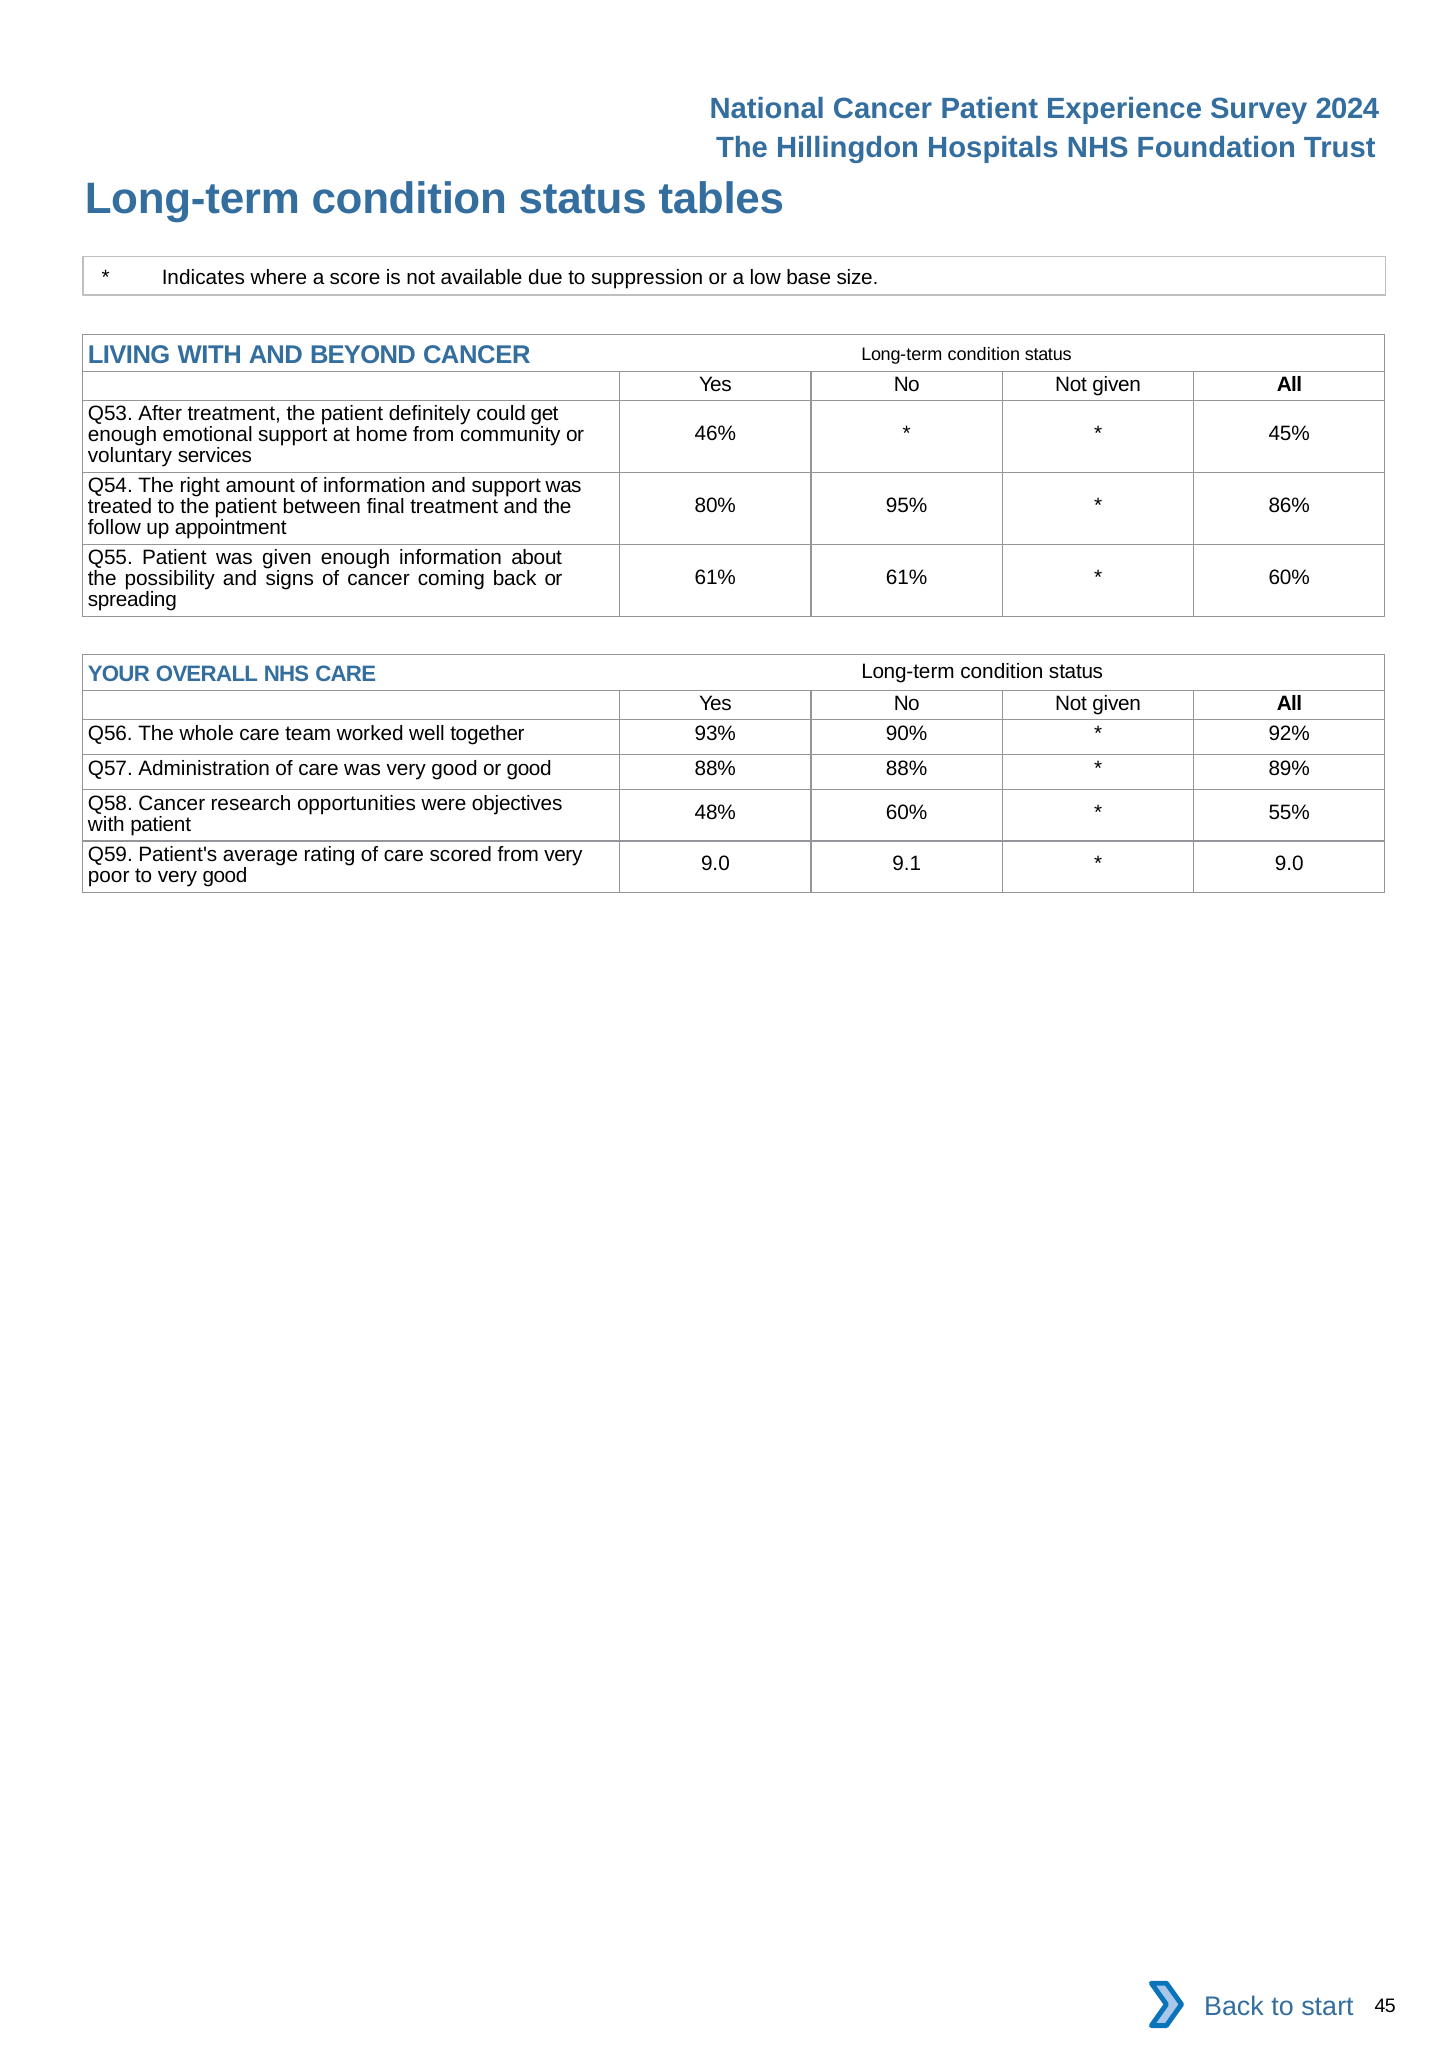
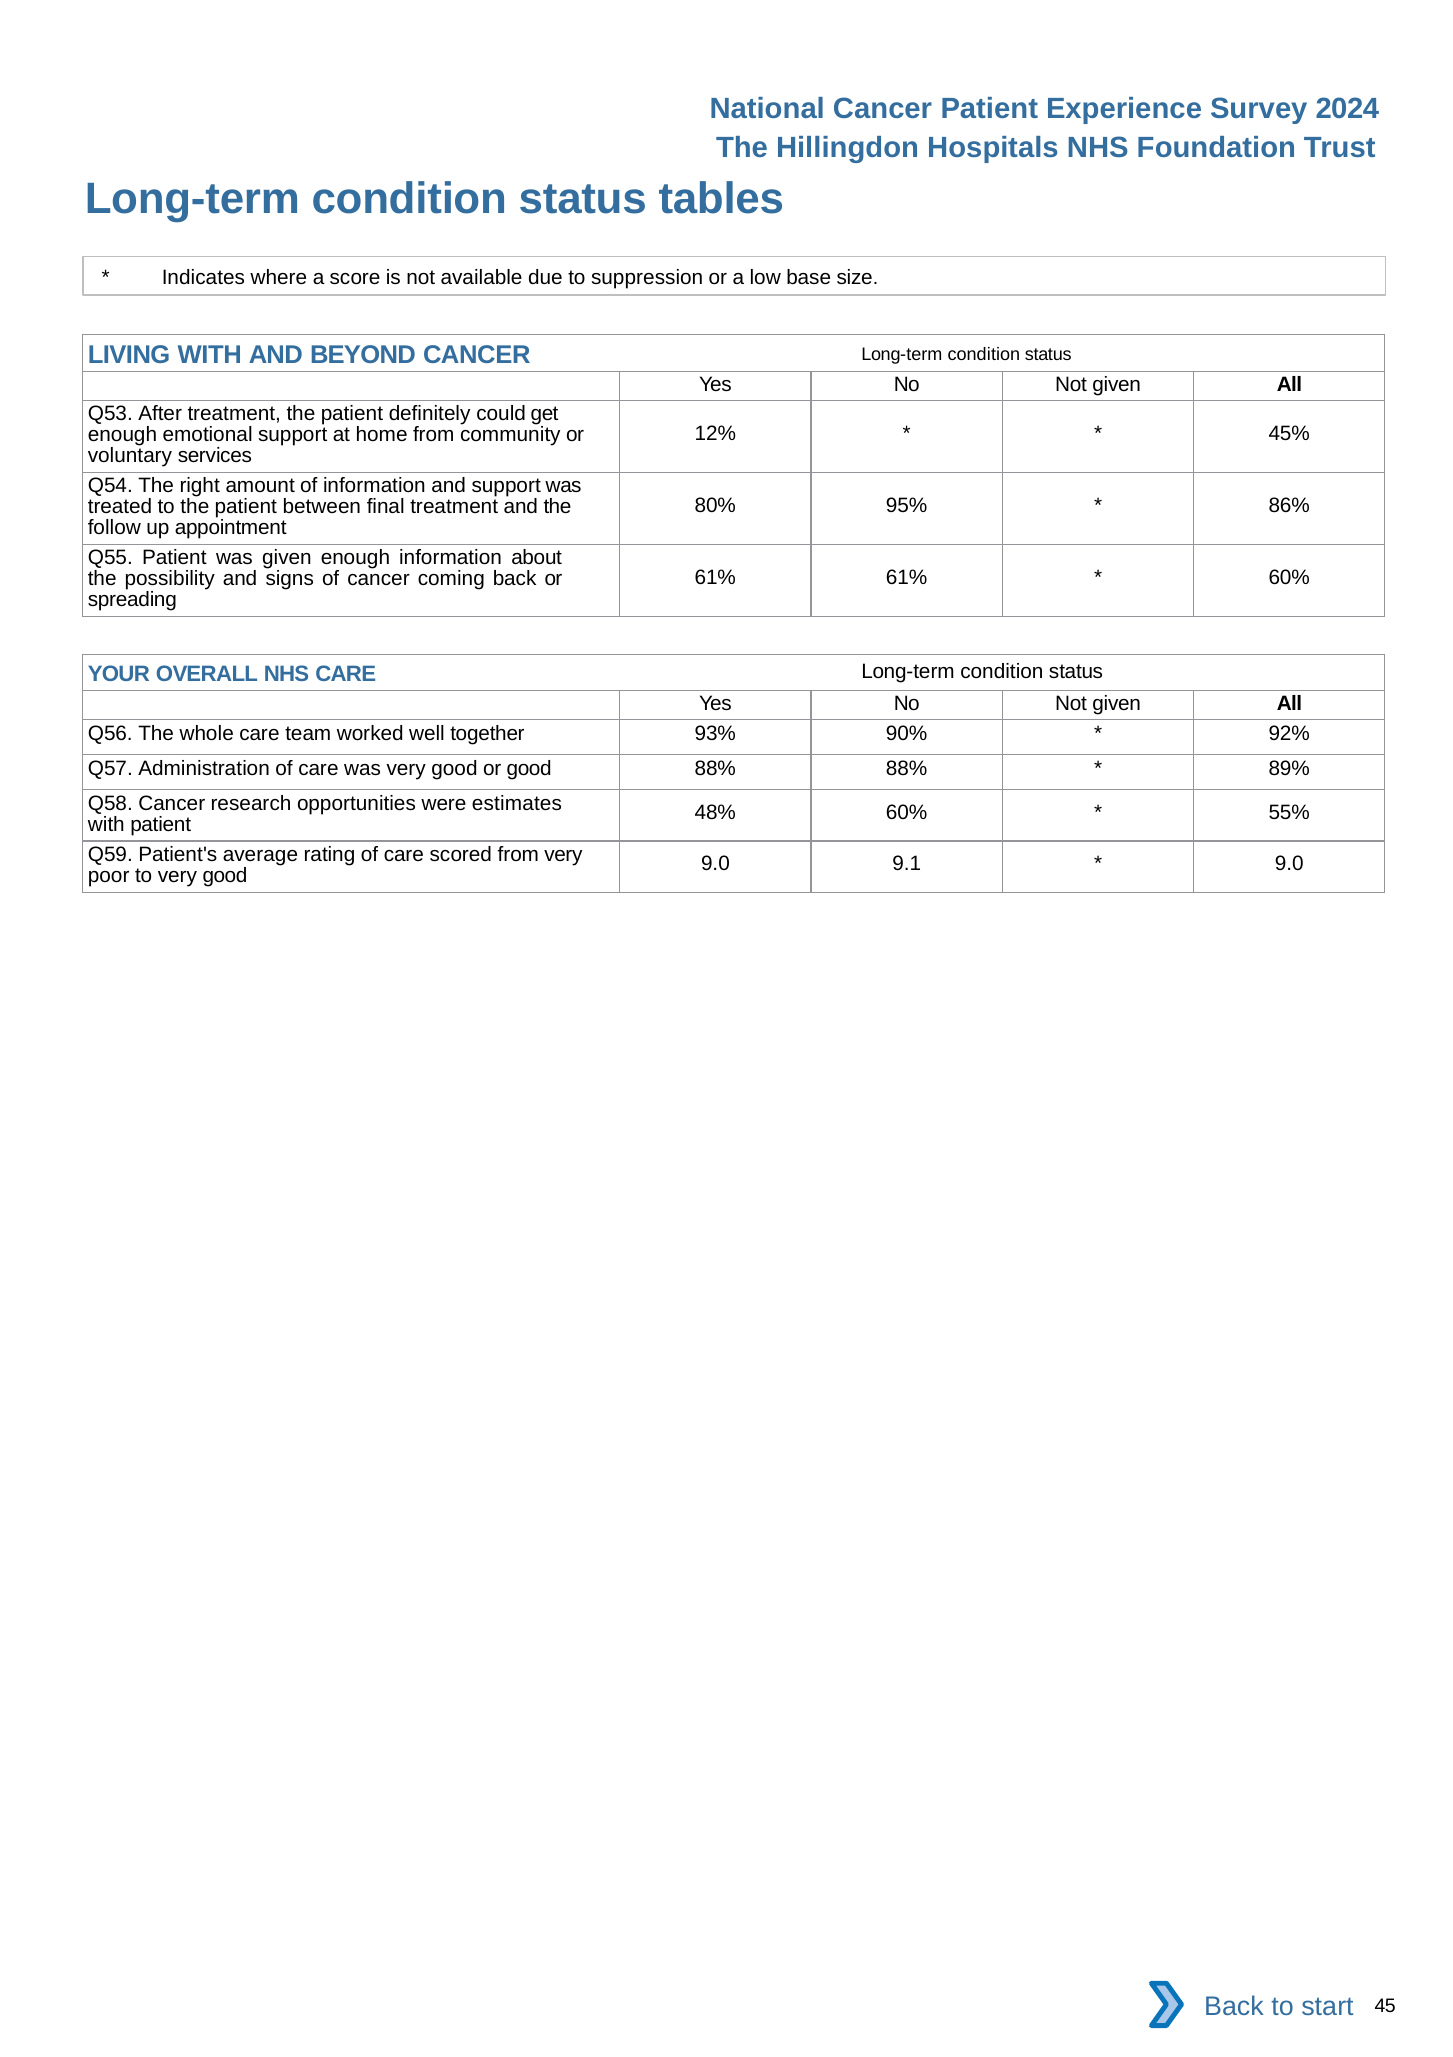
46%: 46% -> 12%
objectives: objectives -> estimates
